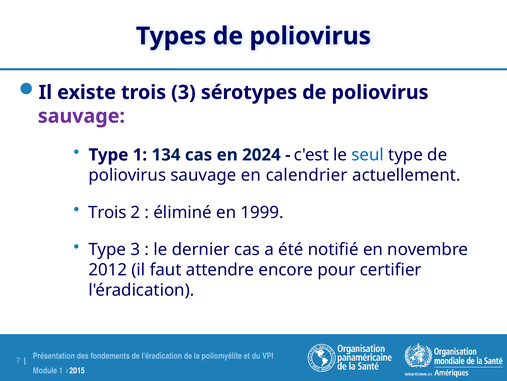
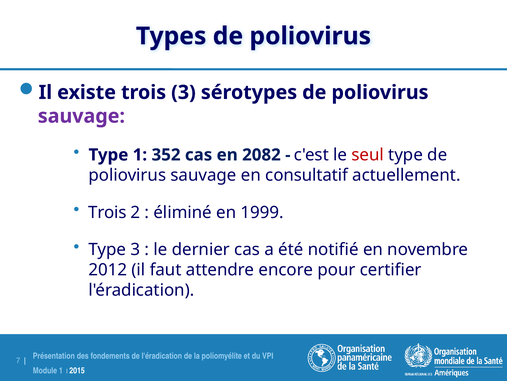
134: 134 -> 352
2024: 2024 -> 2082
seul colour: blue -> red
calendrier: calendrier -> consultatif
